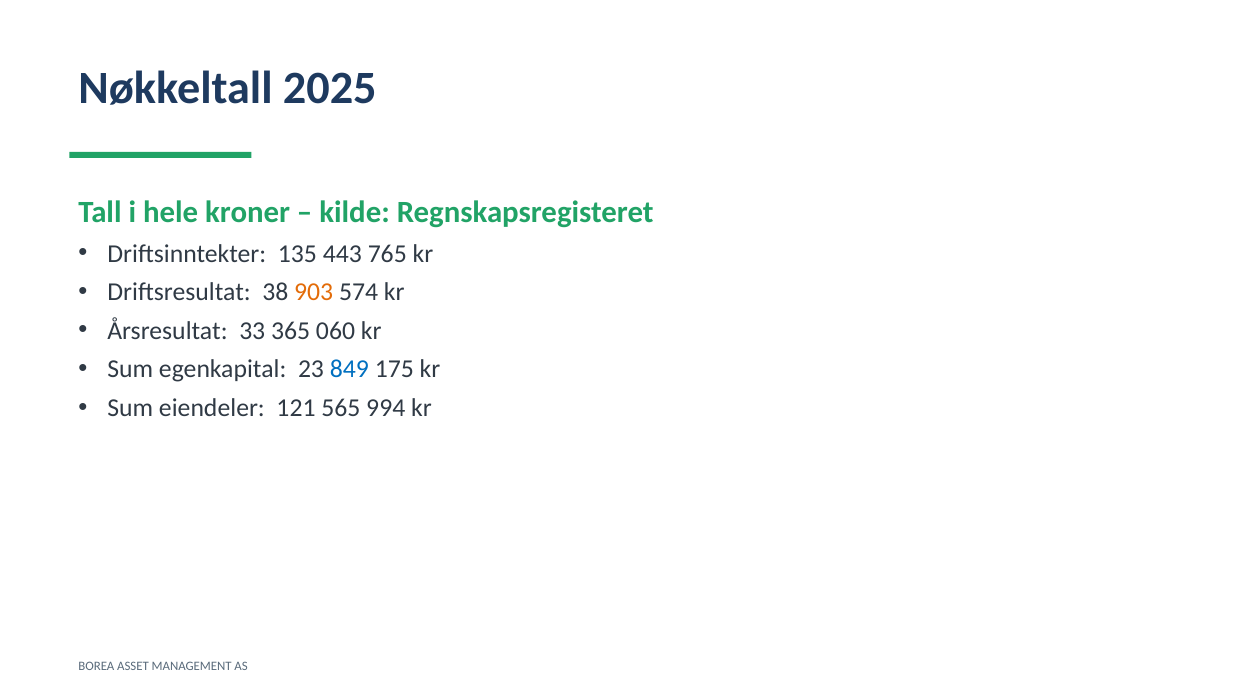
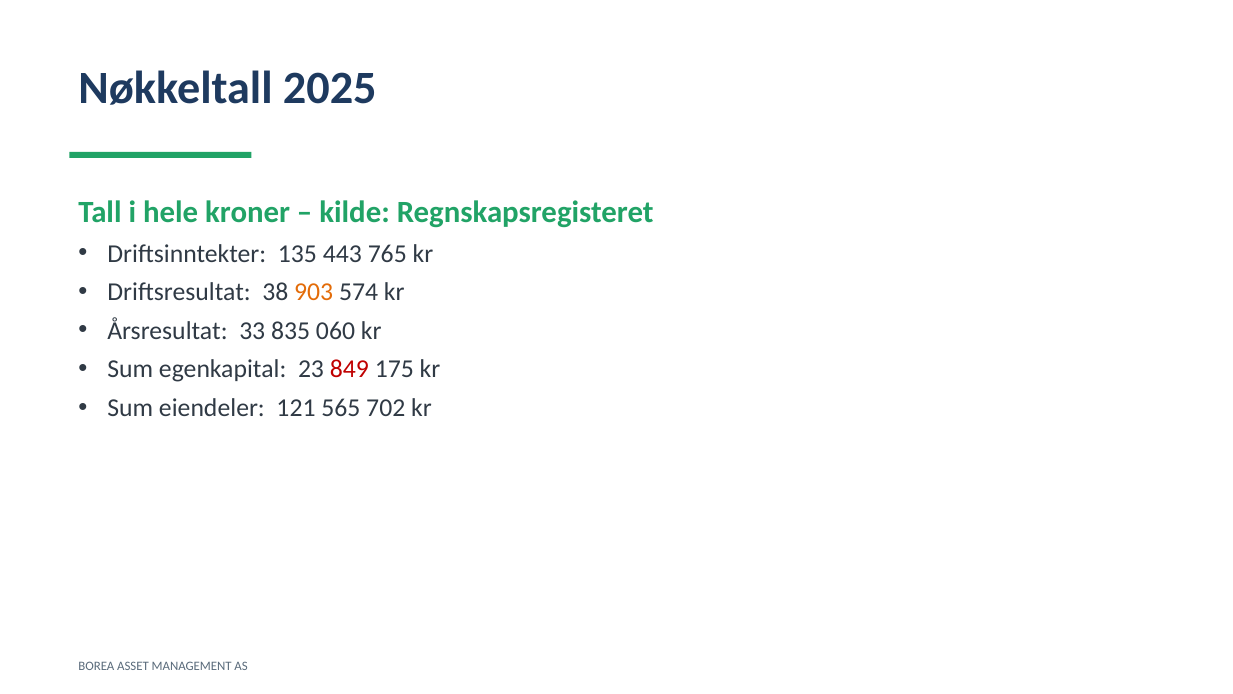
365: 365 -> 835
849 colour: blue -> red
994: 994 -> 702
